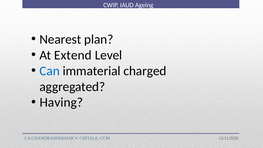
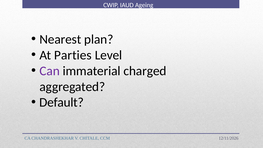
Extend: Extend -> Parties
Can colour: blue -> purple
Having: Having -> Default
